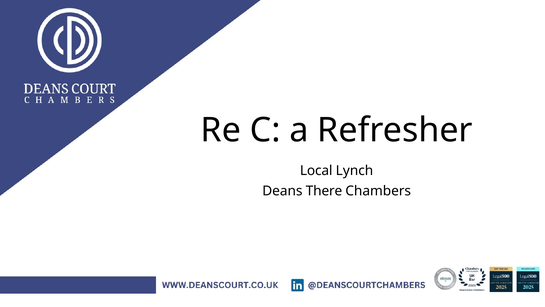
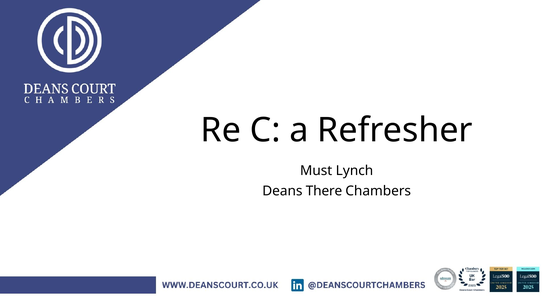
Local: Local -> Must
